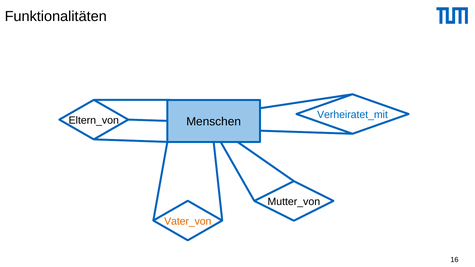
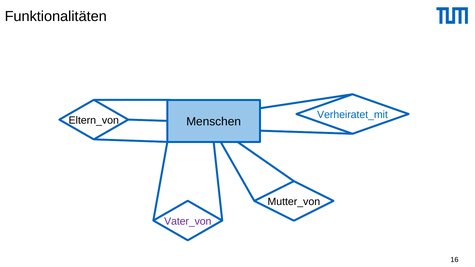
Vater_von colour: orange -> purple
